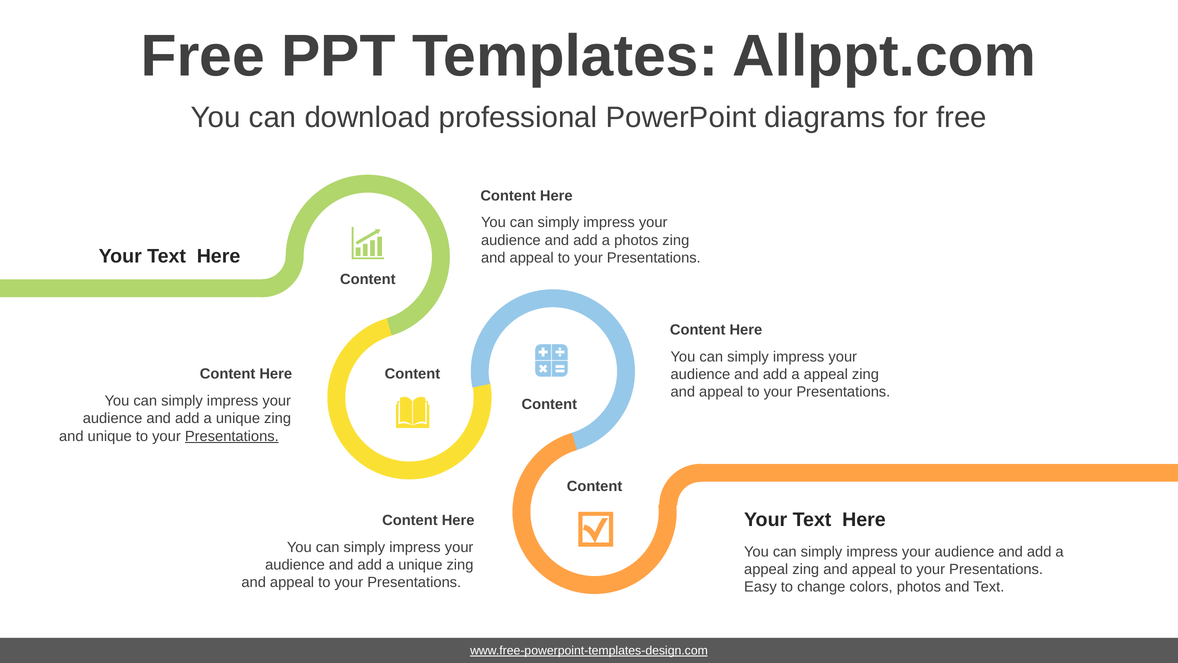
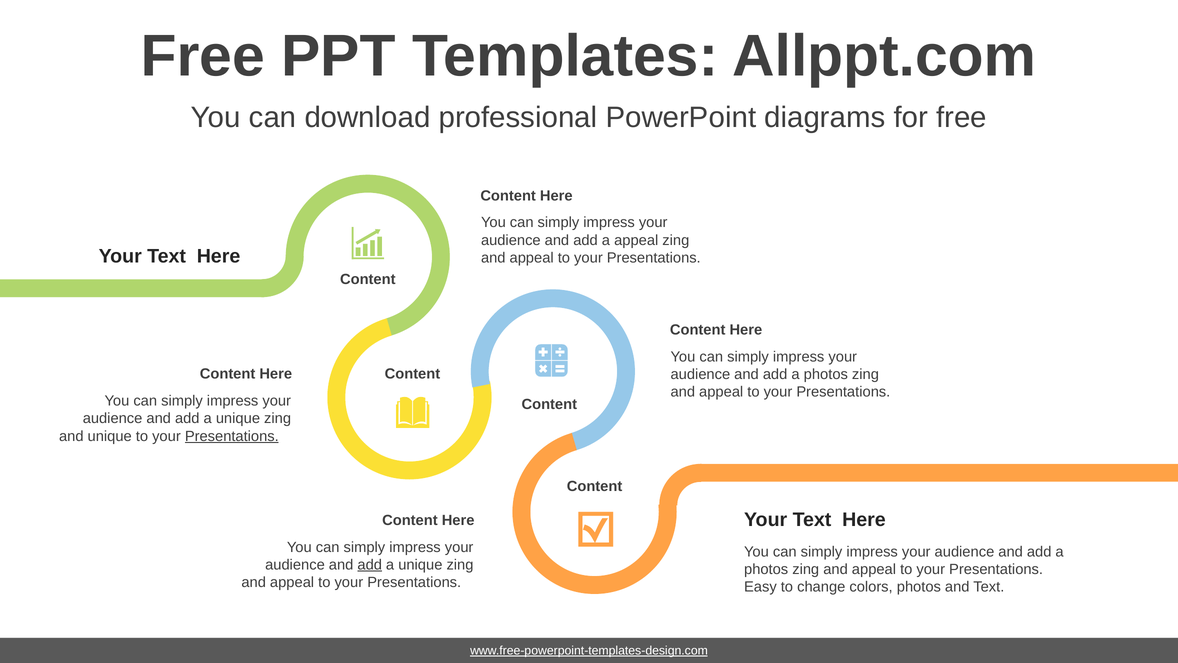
a photos: photos -> appeal
appeal at (826, 374): appeal -> photos
add at (370, 565) underline: none -> present
appeal at (766, 569): appeal -> photos
